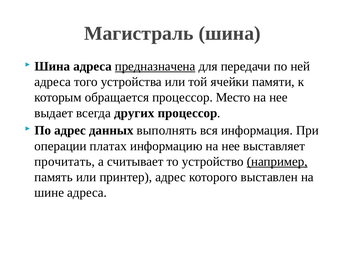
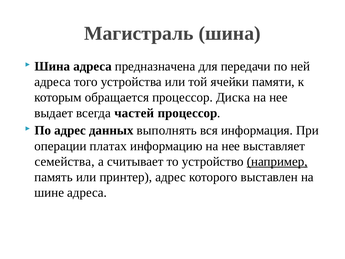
предназначена underline: present -> none
Место: Место -> Диска
других: других -> частей
прочитать: прочитать -> семейства
